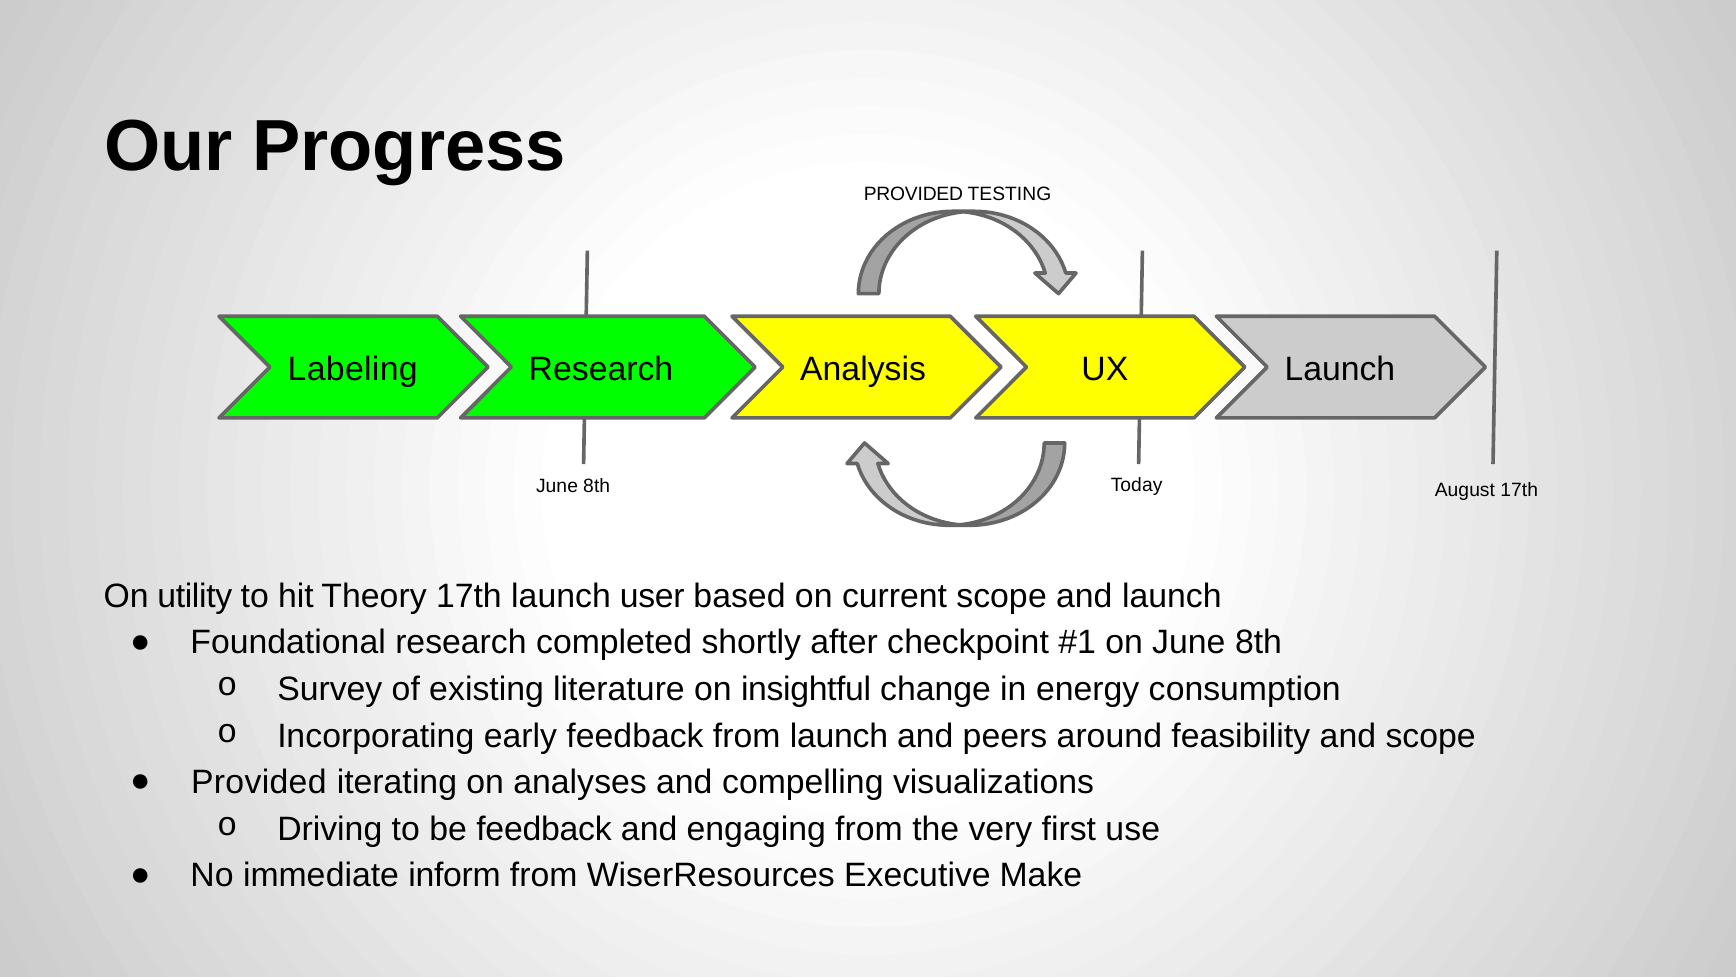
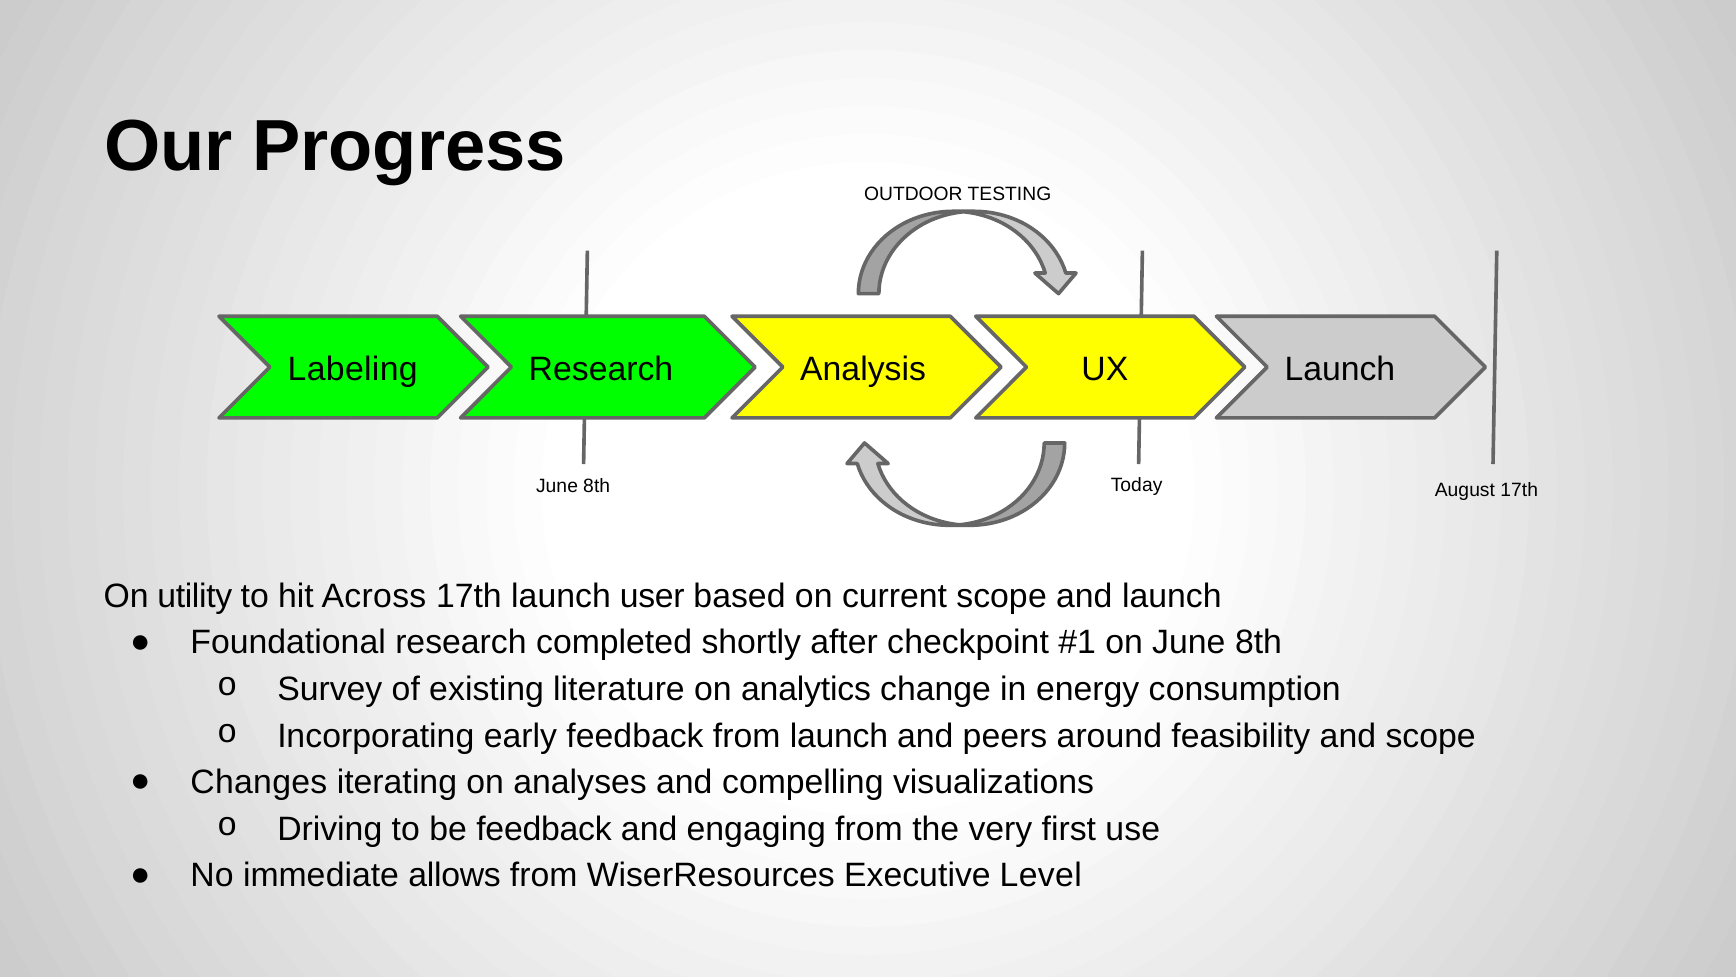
PROVIDED at (913, 194): PROVIDED -> OUTDOOR
Theory: Theory -> Across
insightful: insightful -> analytics
Provided at (259, 782): Provided -> Changes
inform: inform -> allows
Make: Make -> Level
